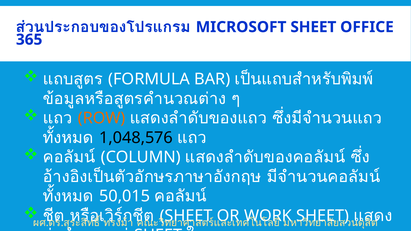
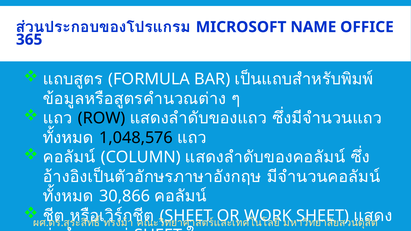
MICROSOFT SHEET: SHEET -> NAME
ROW colour: orange -> black
50,015: 50,015 -> 30,866
